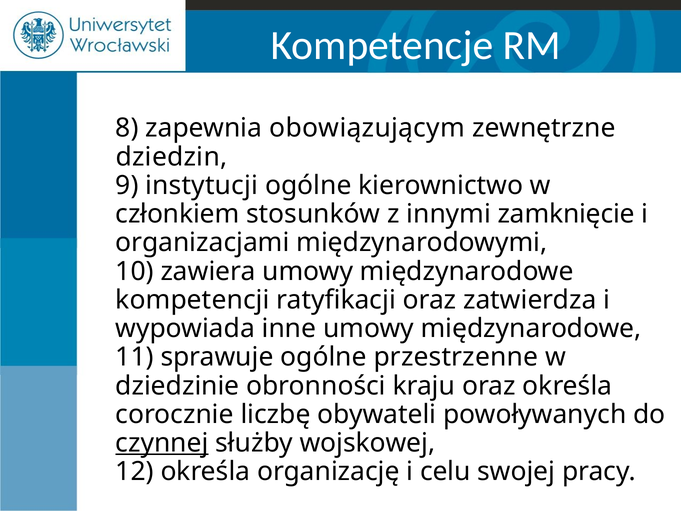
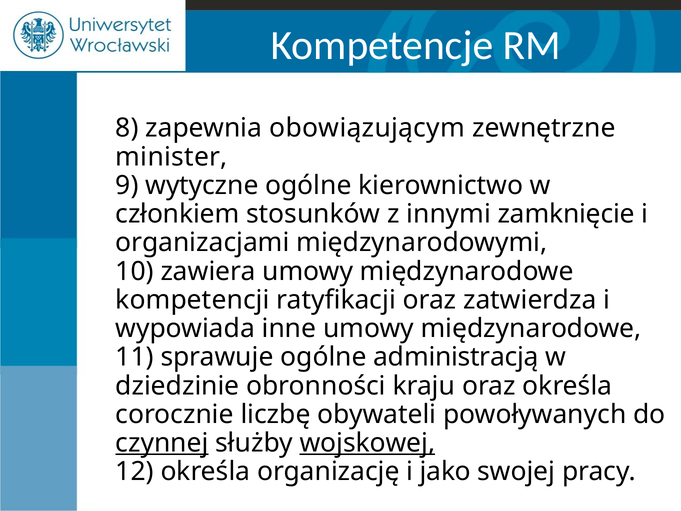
dziedzin: dziedzin -> minister
instytucji: instytucji -> wytyczne
przestrzenne: przestrzenne -> administracją
wojskowej underline: none -> present
celu: celu -> jako
